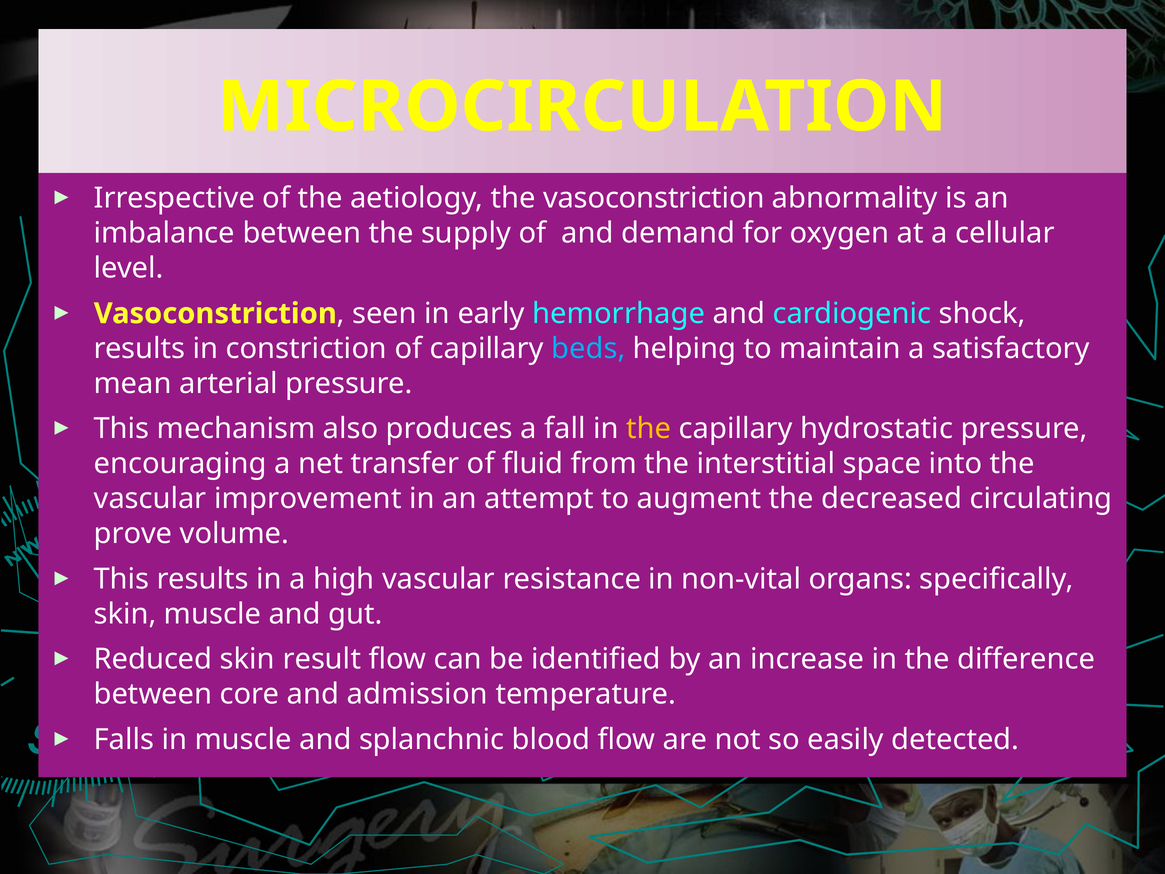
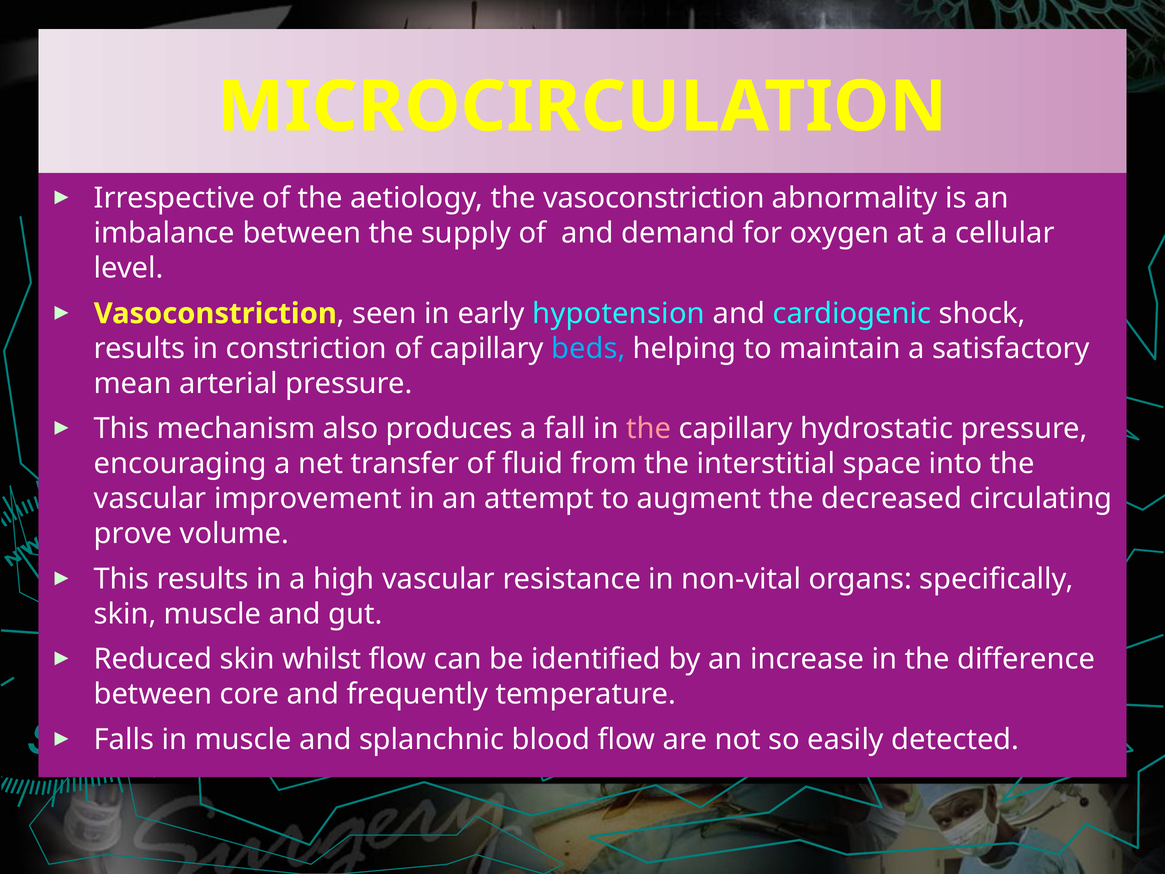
hemorrhage: hemorrhage -> hypotension
the at (649, 429) colour: yellow -> pink
result: result -> whilst
admission: admission -> frequently
